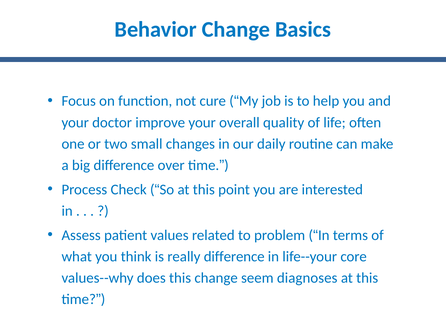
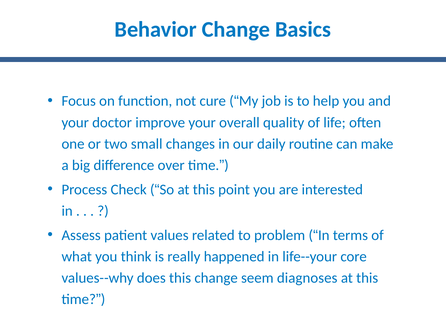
really difference: difference -> happened
